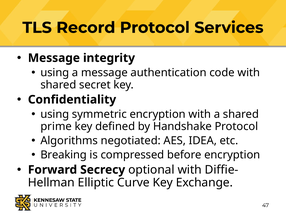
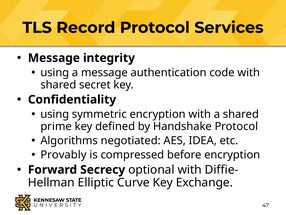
Breaking: Breaking -> Provably
